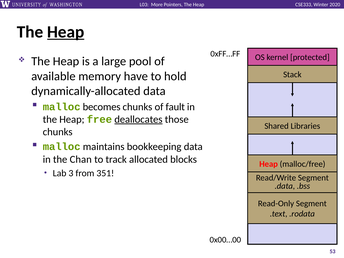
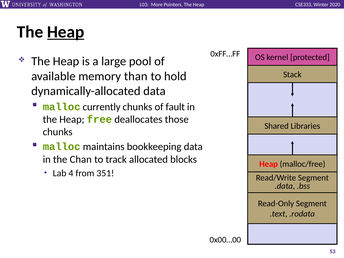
have: have -> than
becomes: becomes -> currently
deallocates underline: present -> none
3: 3 -> 4
